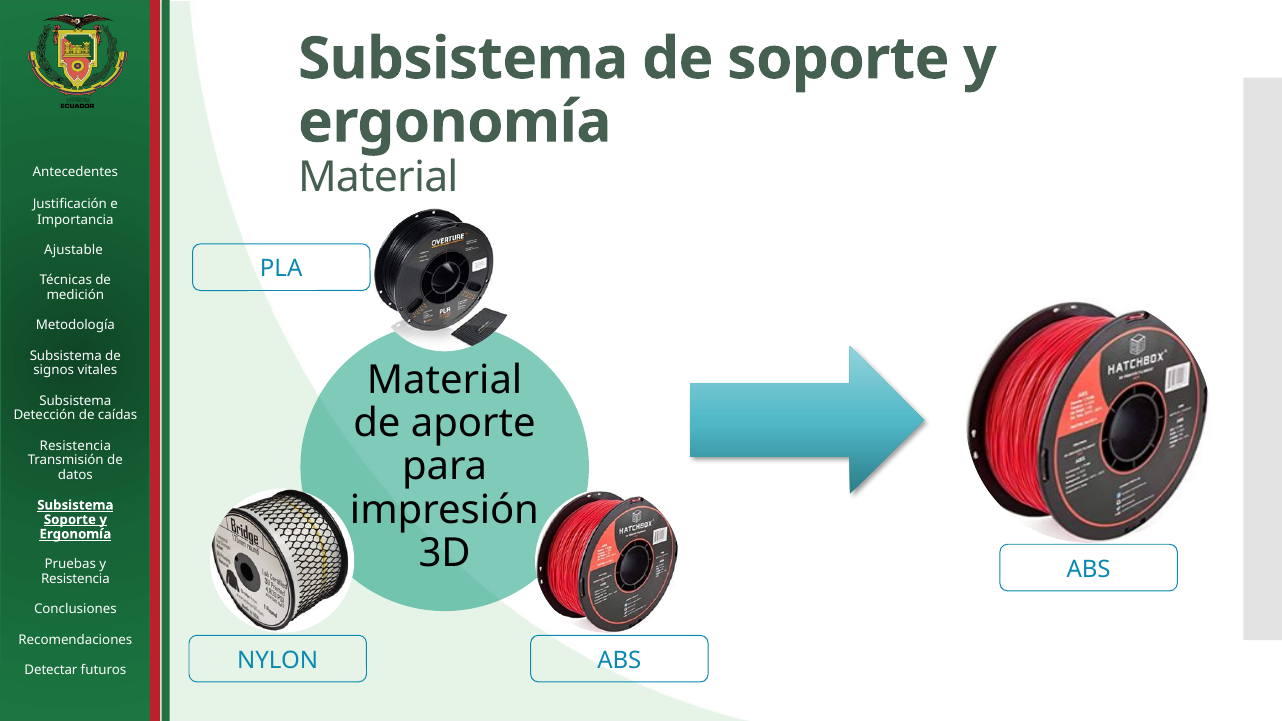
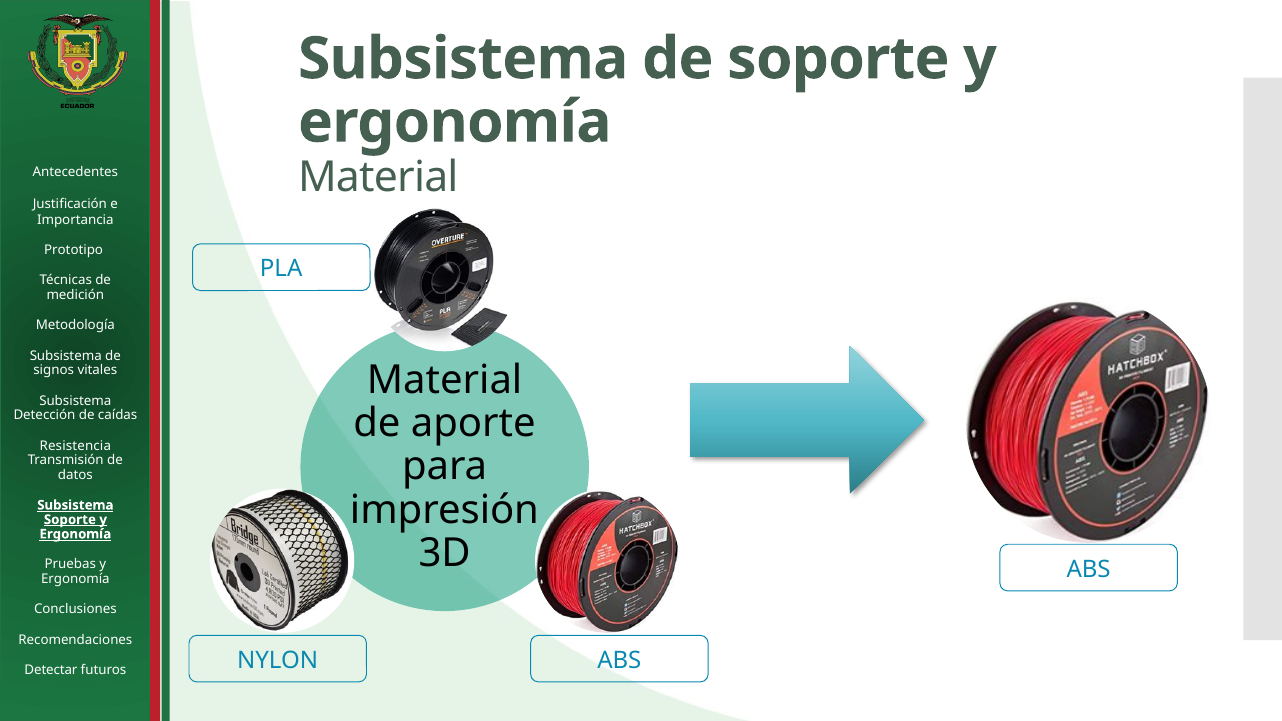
Ajustable: Ajustable -> Prototipo
Resistencia at (75, 579): Resistencia -> Ergonomía
